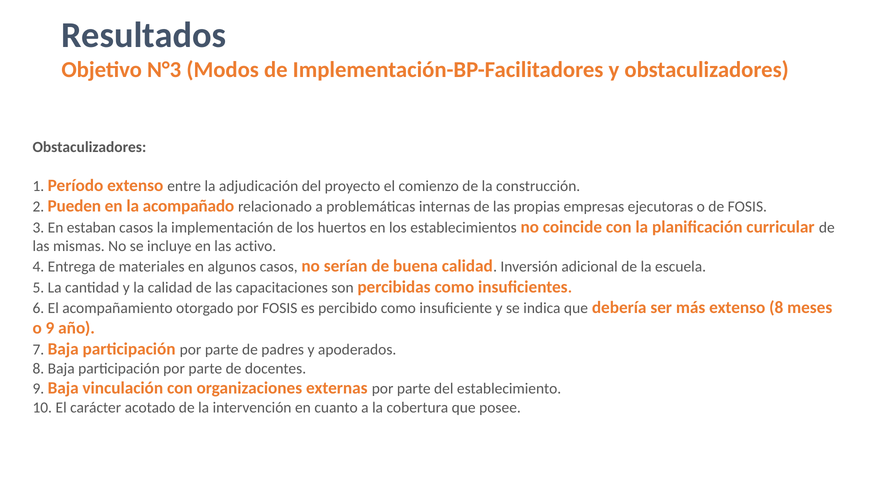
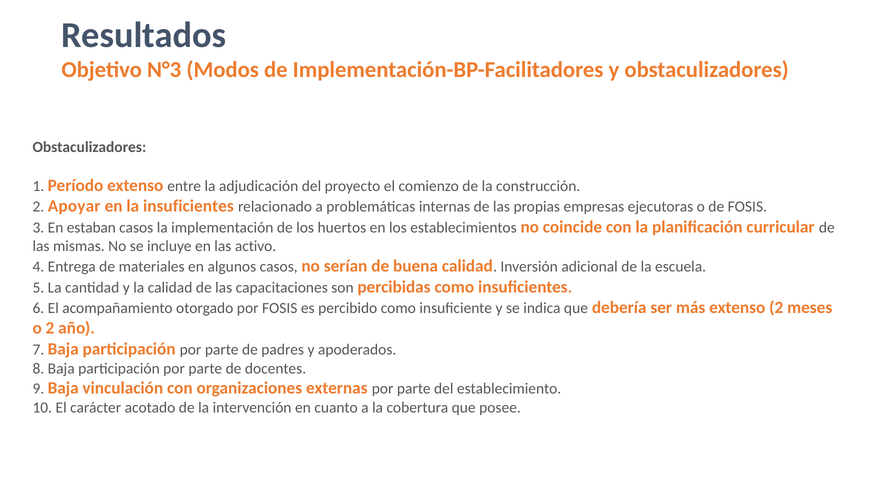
Pueden: Pueden -> Apoyar
la acompañado: acompañado -> insuficientes
extenso 8: 8 -> 2
o 9: 9 -> 2
